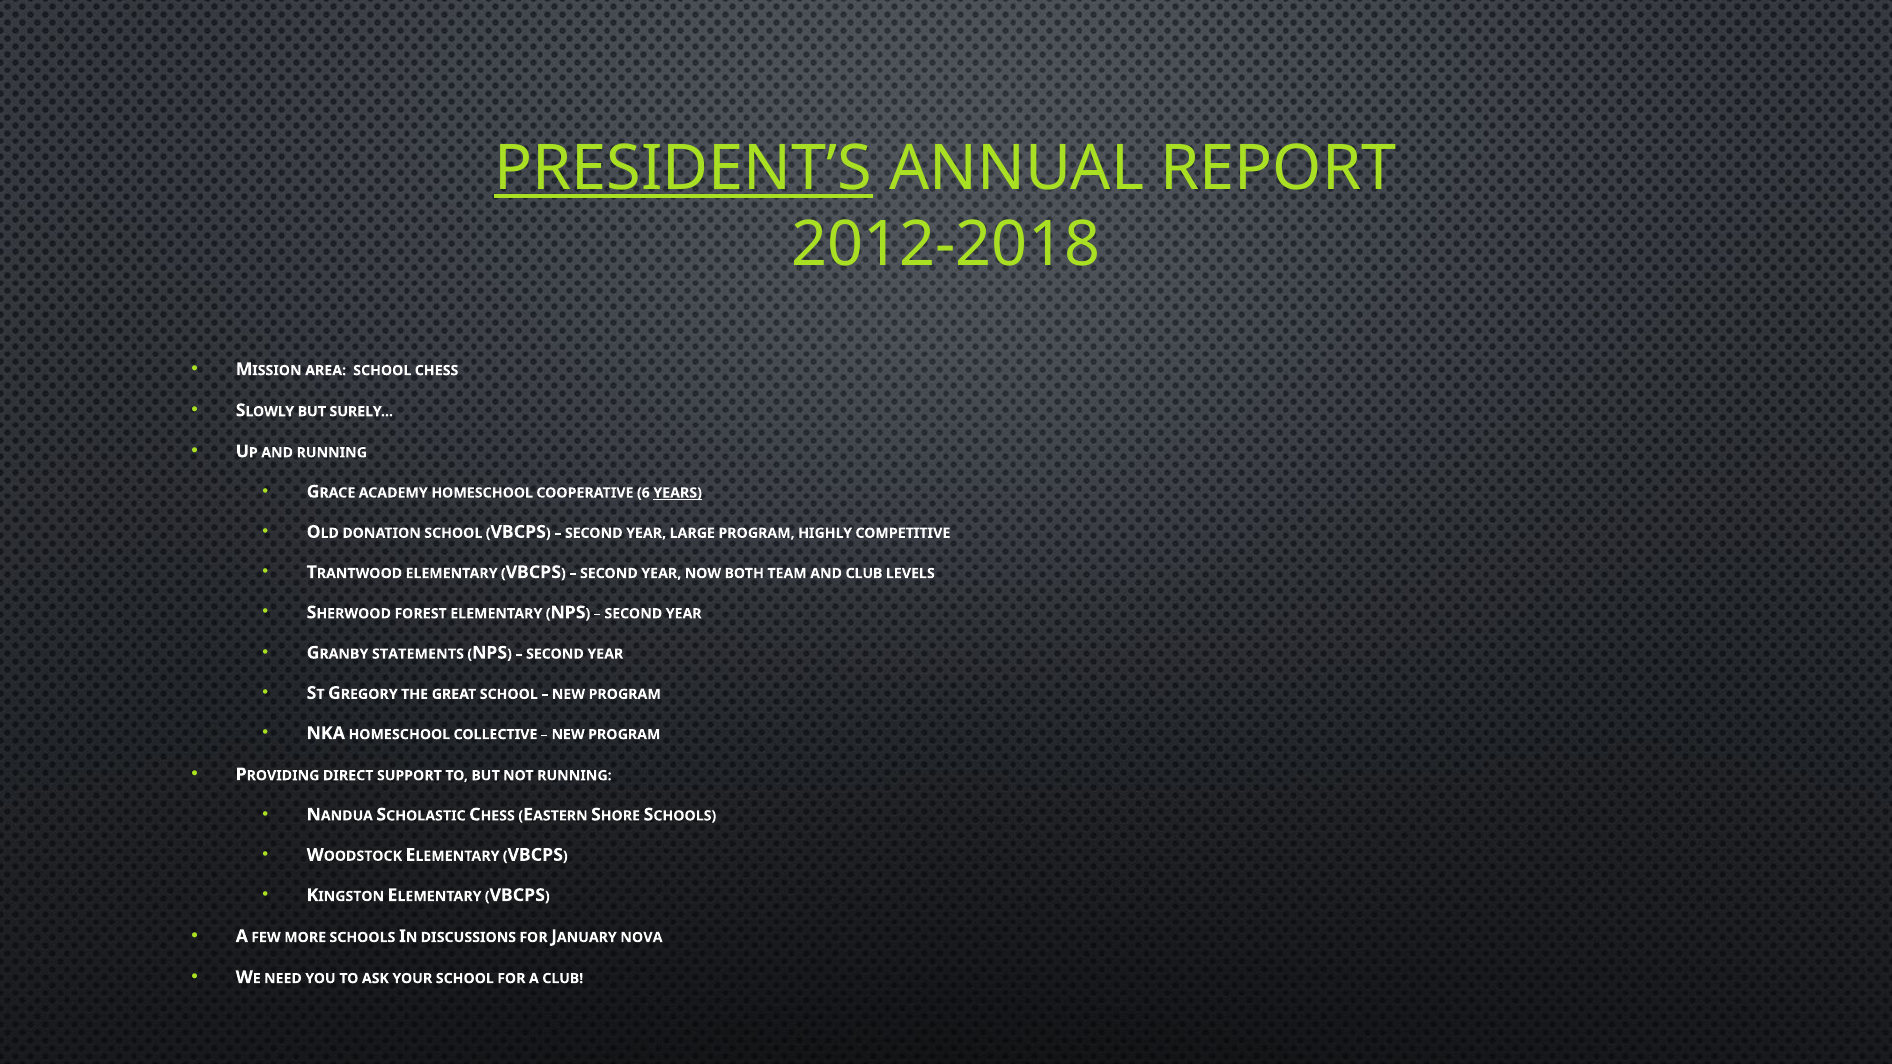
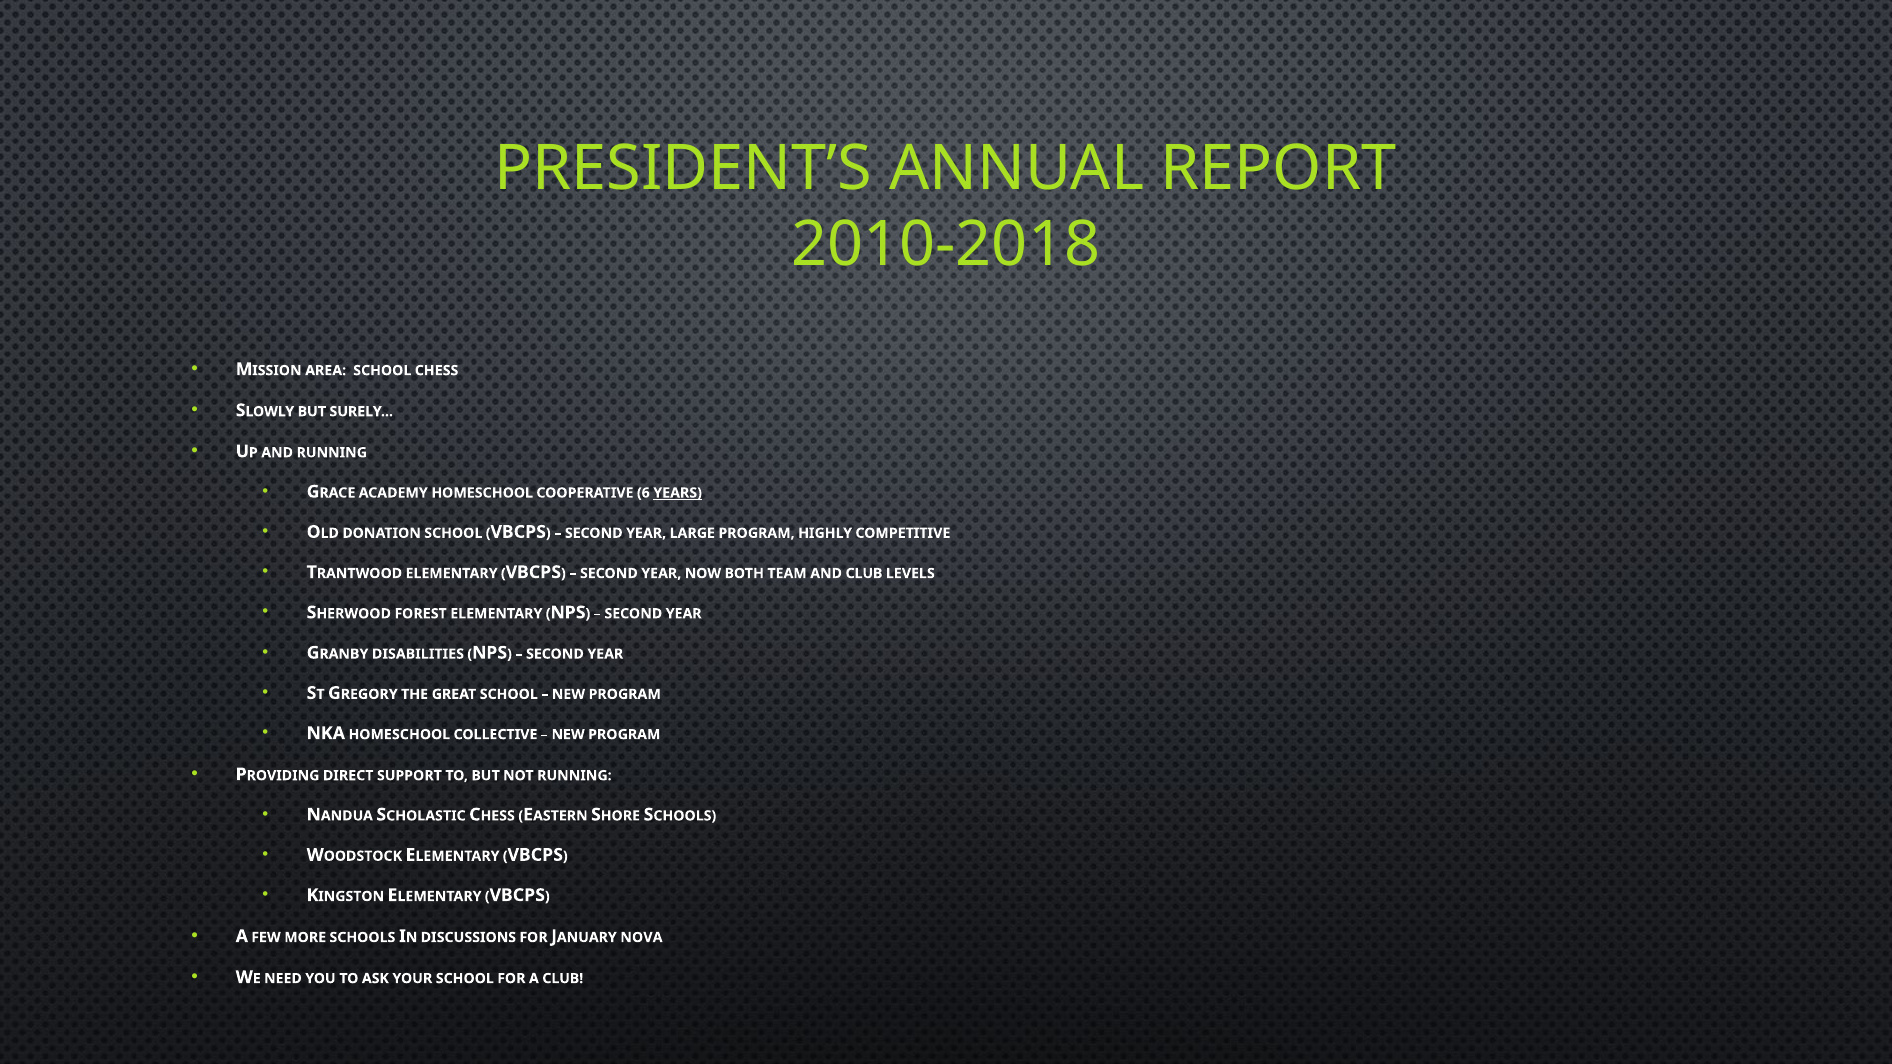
PRESIDENT’S underline: present -> none
2012-2018: 2012-2018 -> 2010-2018
STATEMENTS: STATEMENTS -> DISABILITIES
